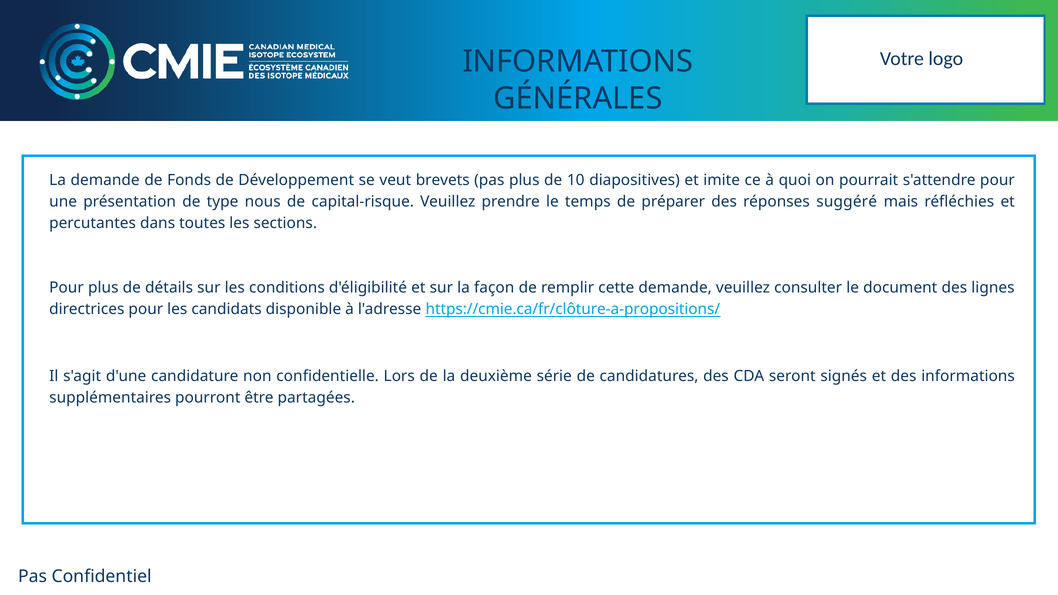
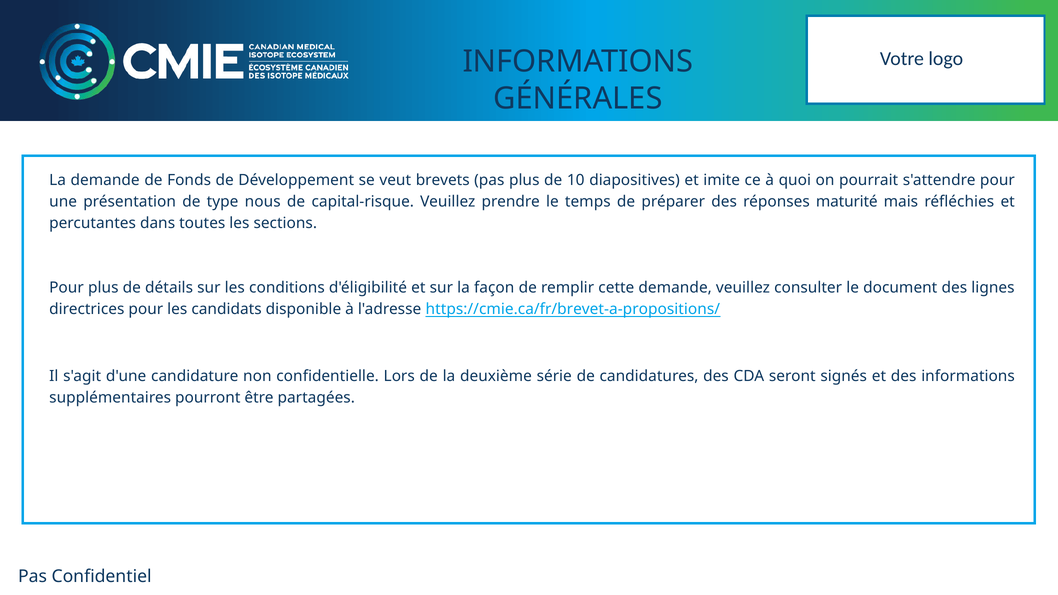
suggéré: suggéré -> maturité
https://cmie.ca/fr/clôture-a-propositions/: https://cmie.ca/fr/clôture-a-propositions/ -> https://cmie.ca/fr/brevet-a-propositions/
